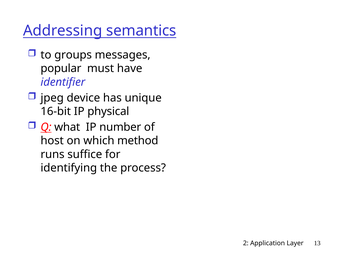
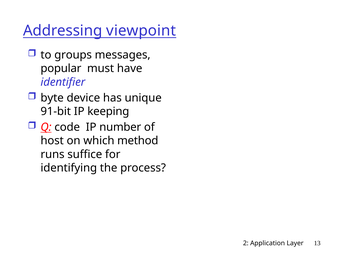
semantics: semantics -> viewpoint
jpeg: jpeg -> byte
16-bit: 16-bit -> 91-bit
physical: physical -> keeping
what: what -> code
